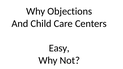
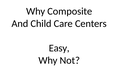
Objections: Objections -> Composite
